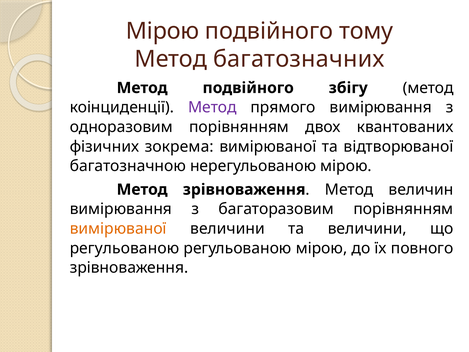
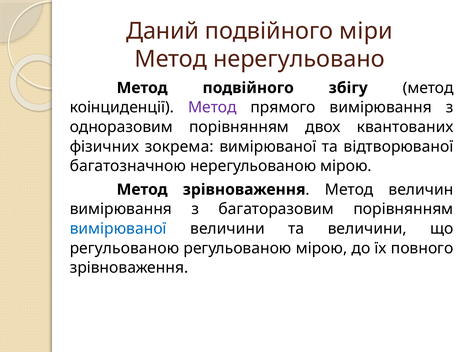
Мірою at (163, 31): Мірою -> Даний
тому: тому -> міри
багатозначних: багатозначних -> нерегульовано
вимірюваної at (118, 228) colour: orange -> blue
